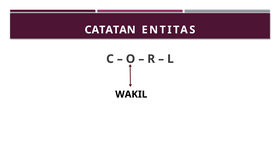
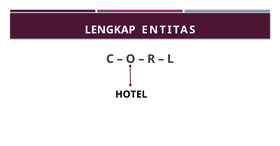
CATATAN: CATATAN -> LENGKAP
WAKIL: WAKIL -> HOTEL
